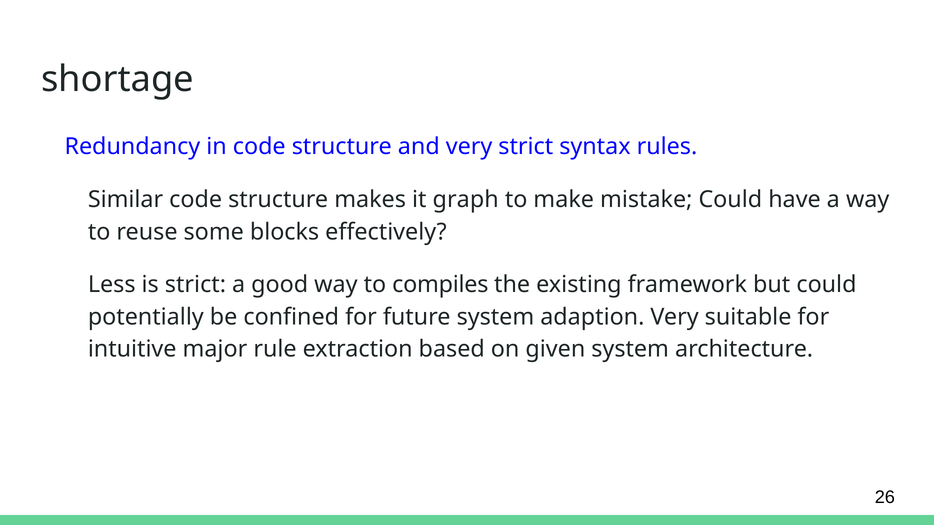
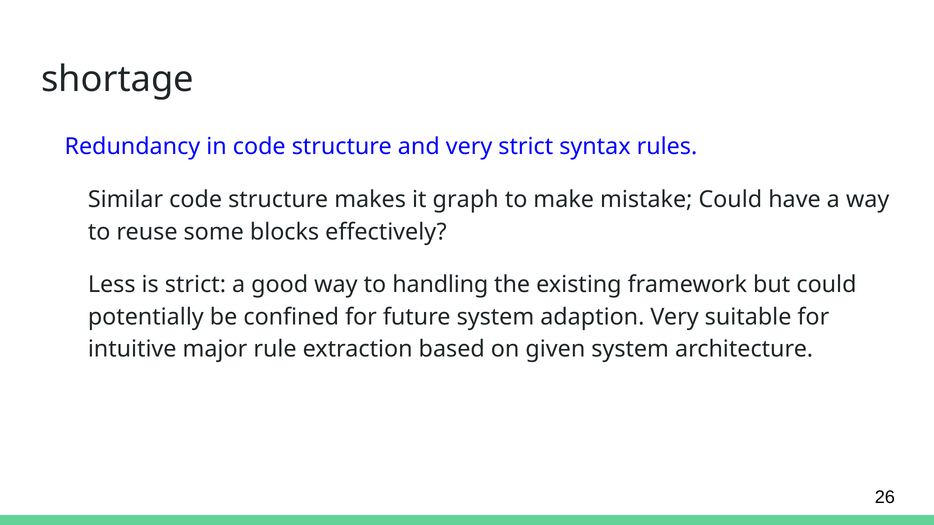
compiles: compiles -> handling
